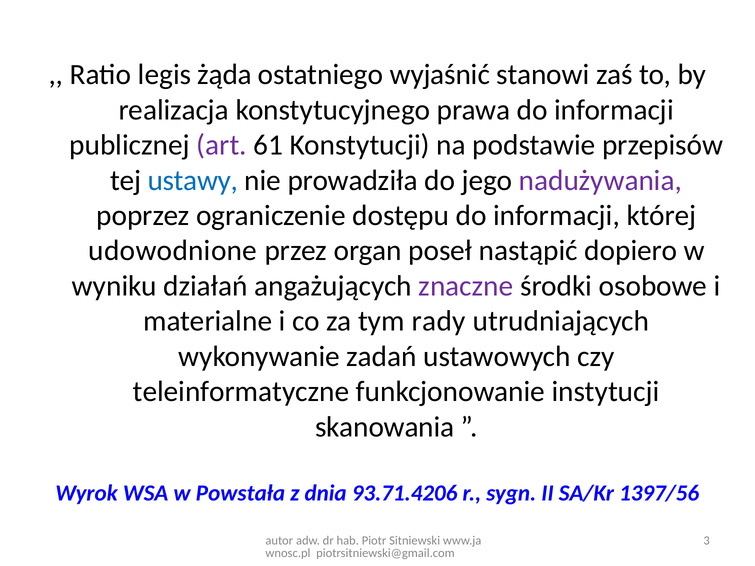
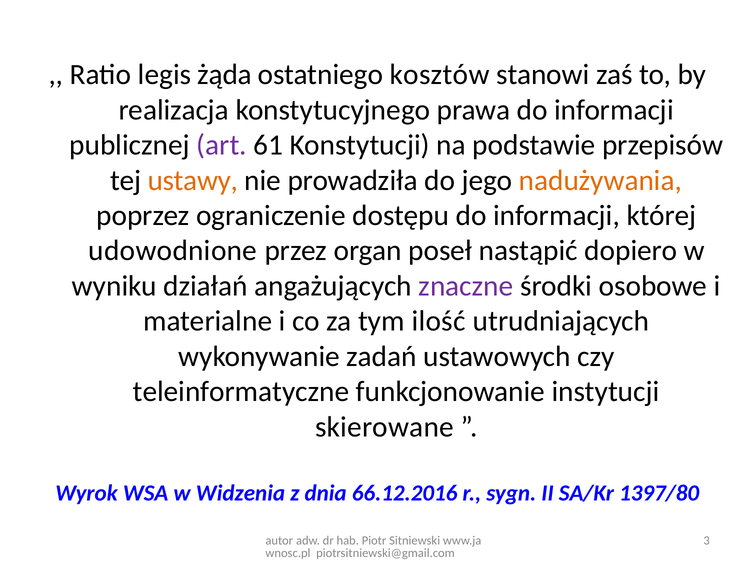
wyjaśnić: wyjaśnić -> kosztów
ustawy colour: blue -> orange
nadużywania colour: purple -> orange
rady: rady -> ilość
skanowania: skanowania -> skierowane
Powstała: Powstała -> Widzenia
93.71.4206: 93.71.4206 -> 66.12.2016
1397/56: 1397/56 -> 1397/80
